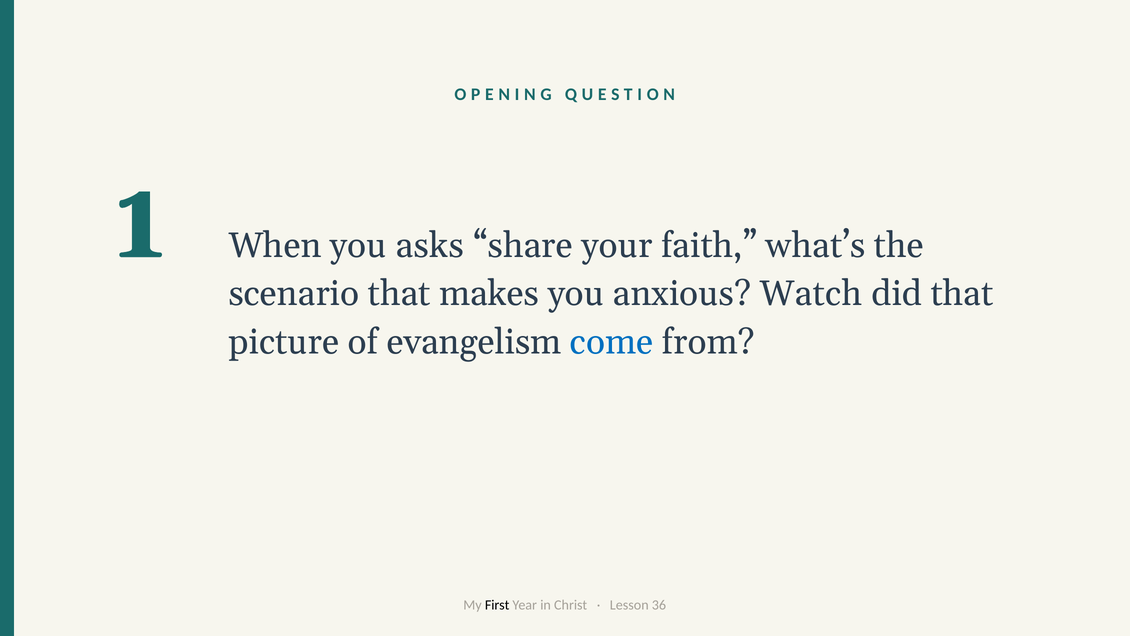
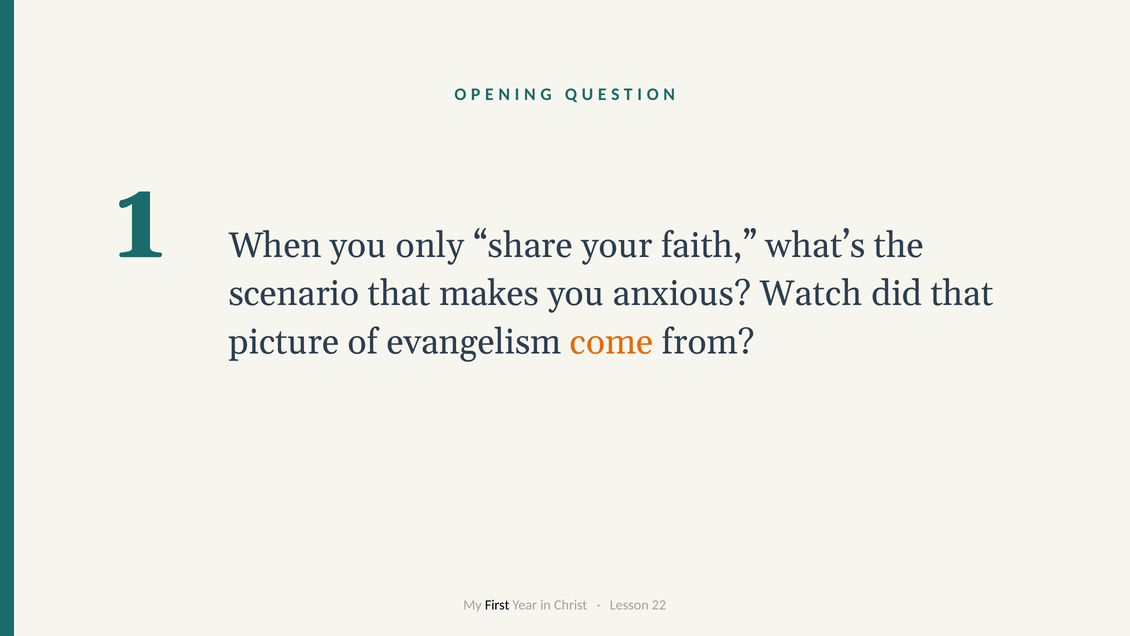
asks: asks -> only
come colour: blue -> orange
36: 36 -> 22
